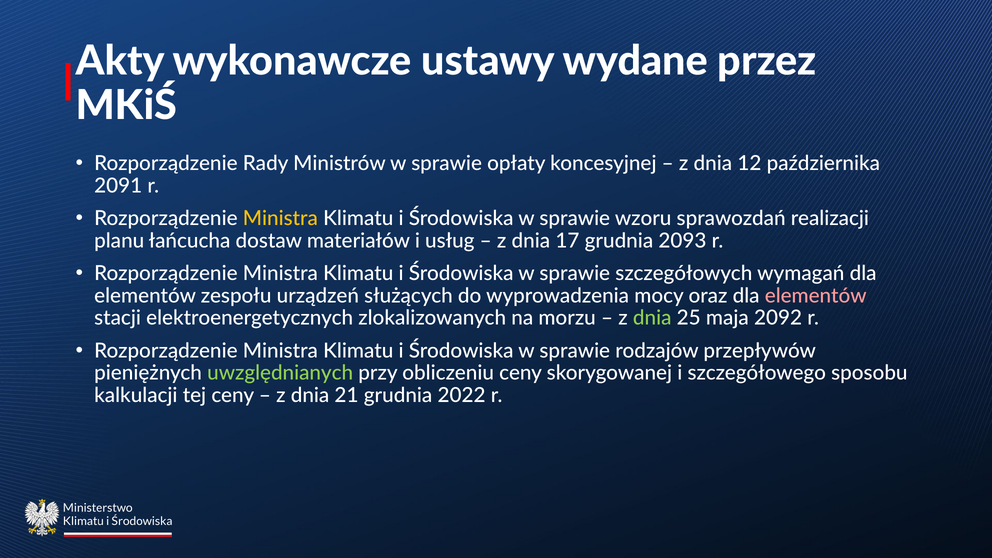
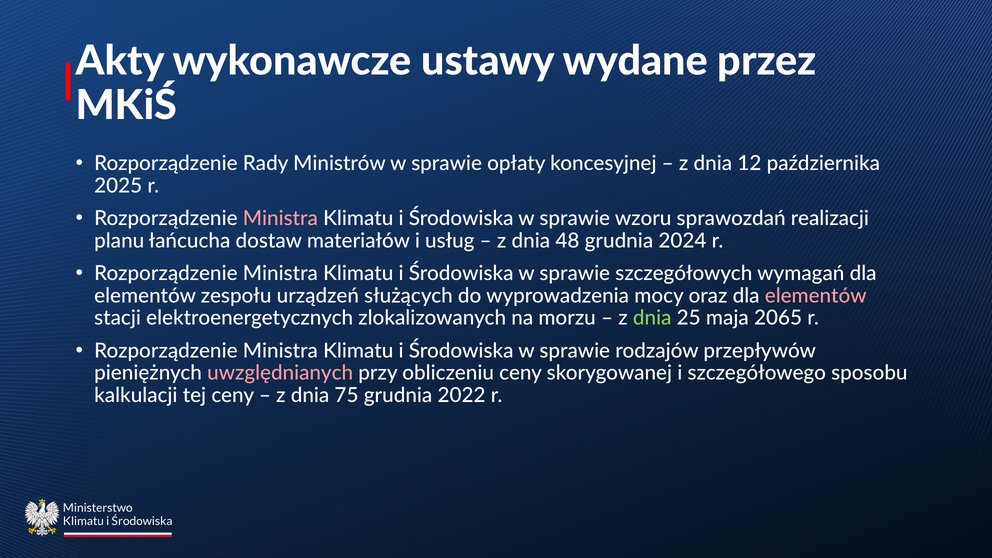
2091: 2091 -> 2025
Ministra at (280, 218) colour: yellow -> pink
17: 17 -> 48
2093: 2093 -> 2024
2092: 2092 -> 2065
uwzględnianych colour: light green -> pink
21: 21 -> 75
